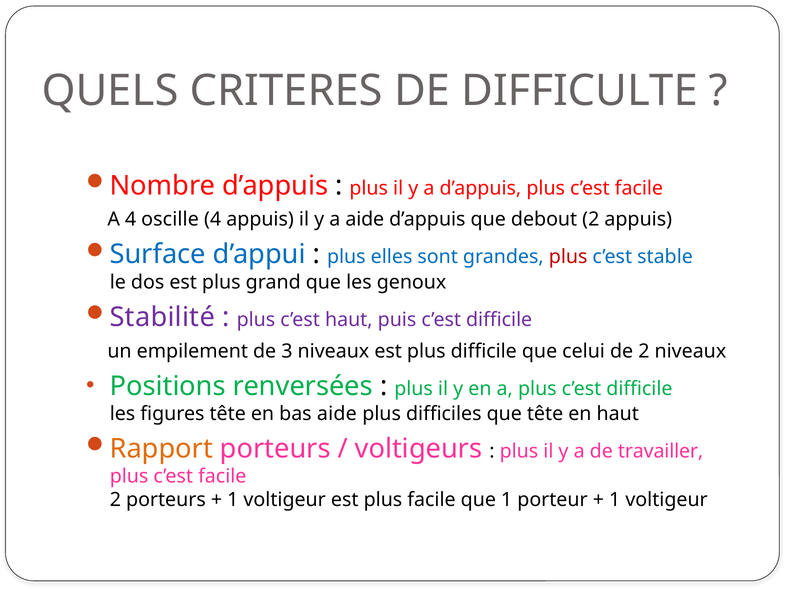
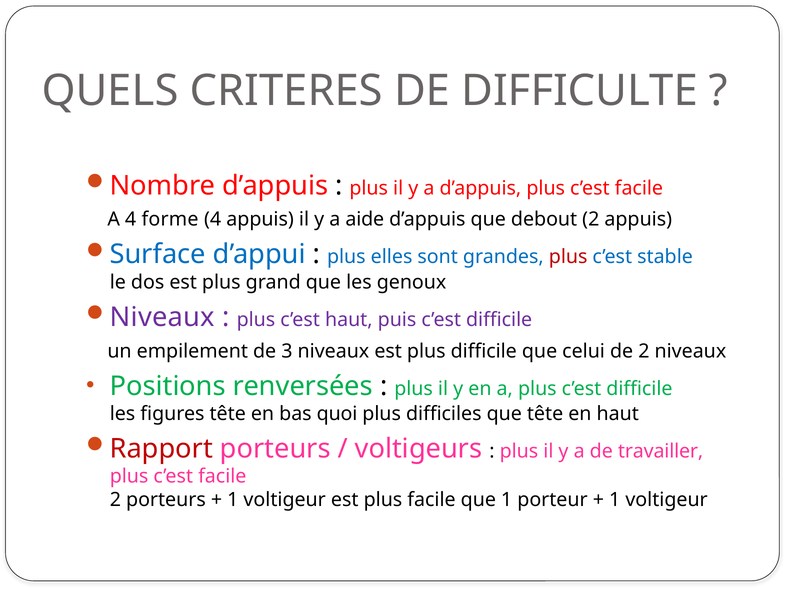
oscille: oscille -> forme
Stabilité at (162, 317): Stabilité -> Niveaux
bas aide: aide -> quoi
Rapport colour: orange -> red
